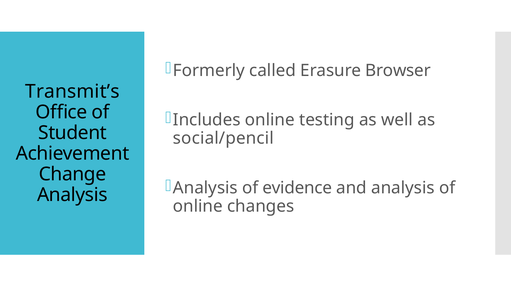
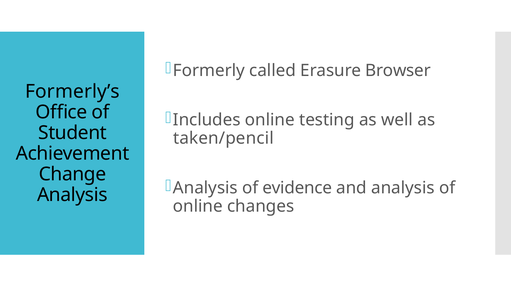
Transmit’s: Transmit’s -> Formerly’s
social/pencil: social/pencil -> taken/pencil
